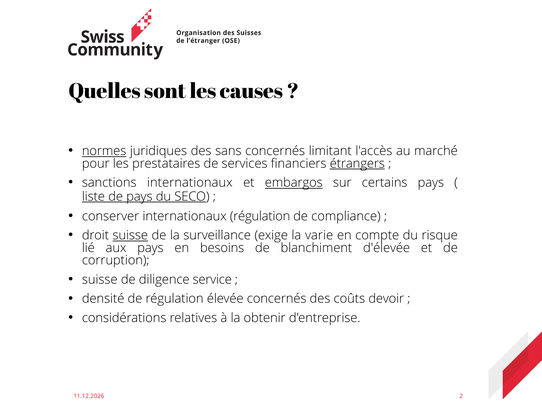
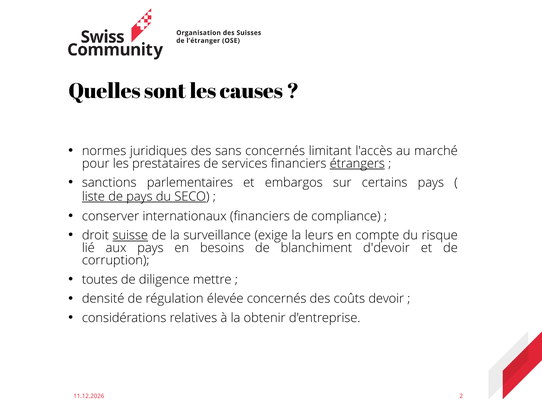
normes underline: present -> none
sanctions internationaux: internationaux -> parlementaires
embargos underline: present -> none
internationaux régulation: régulation -> financiers
varie: varie -> leurs
d'élevée: d'élevée -> d'devoir
suisse at (100, 279): suisse -> toutes
service: service -> mettre
